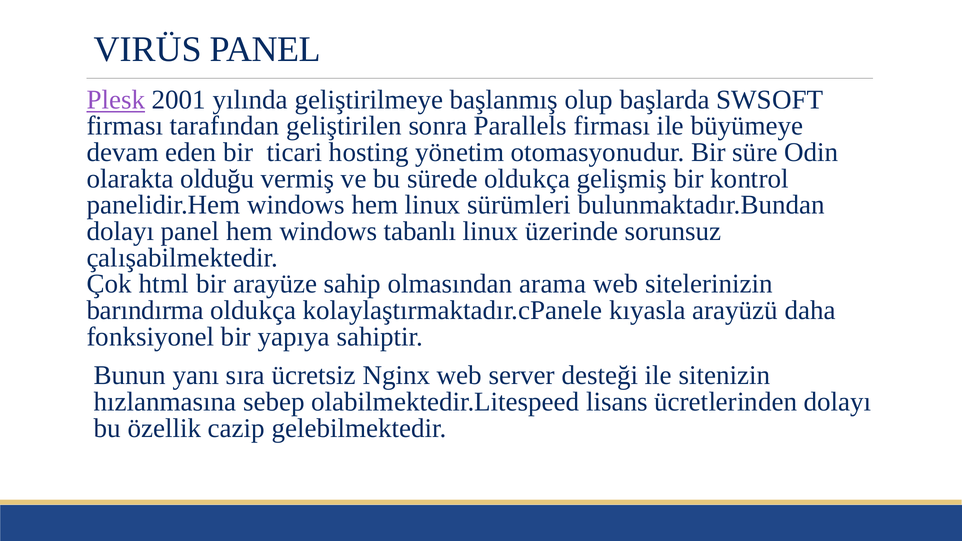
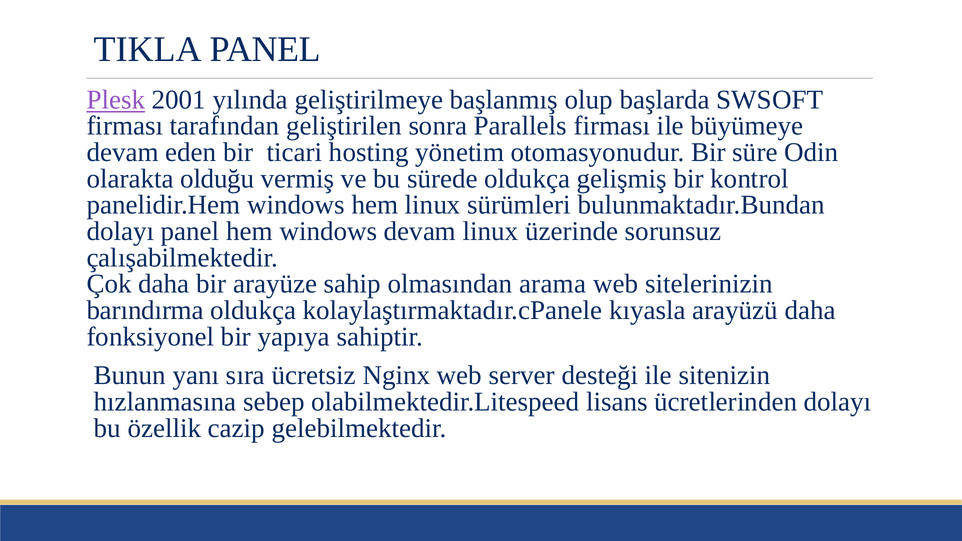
VIRÜS: VIRÜS -> TIKLA
windows tabanlı: tabanlı -> devam
Çok html: html -> daha
